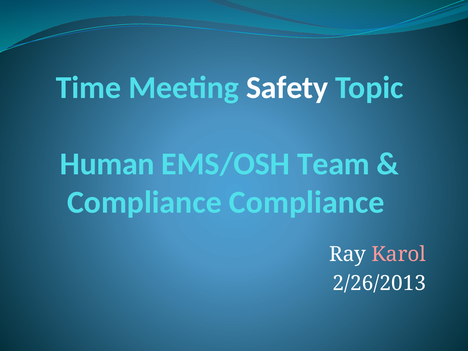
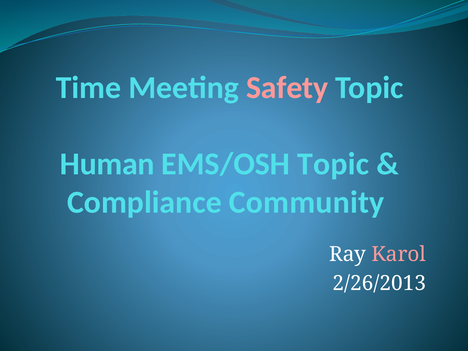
Safety colour: white -> pink
EMS/OSH Team: Team -> Topic
Compliance Compliance: Compliance -> Community
